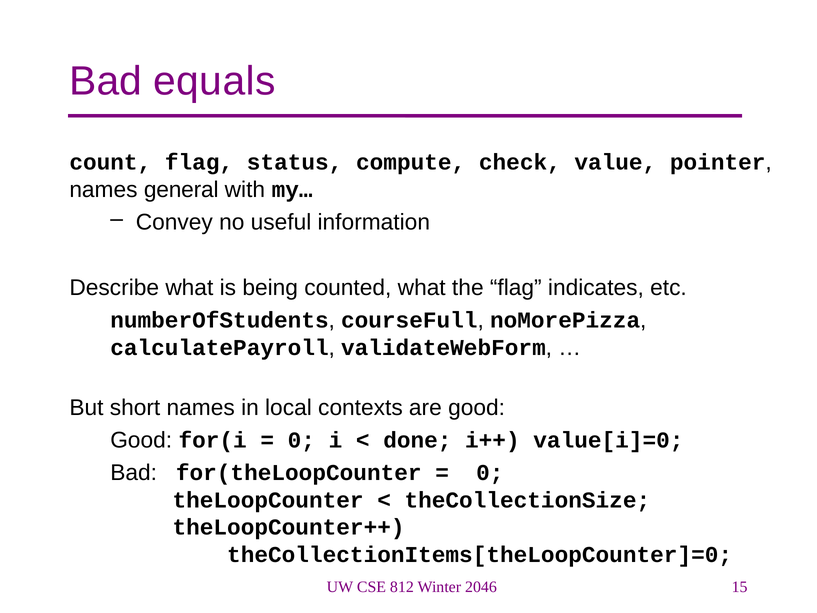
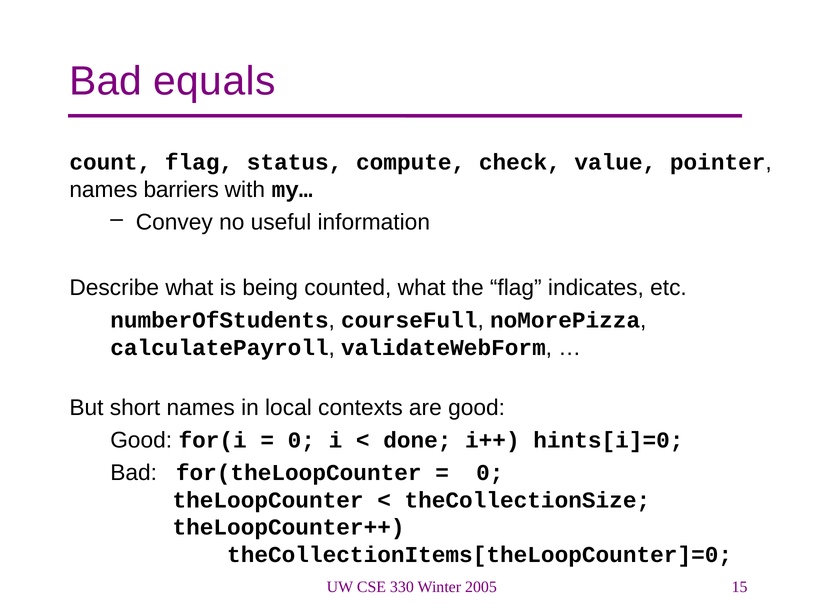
general: general -> barriers
value[i]=0: value[i]=0 -> hints[i]=0
812: 812 -> 330
2046: 2046 -> 2005
